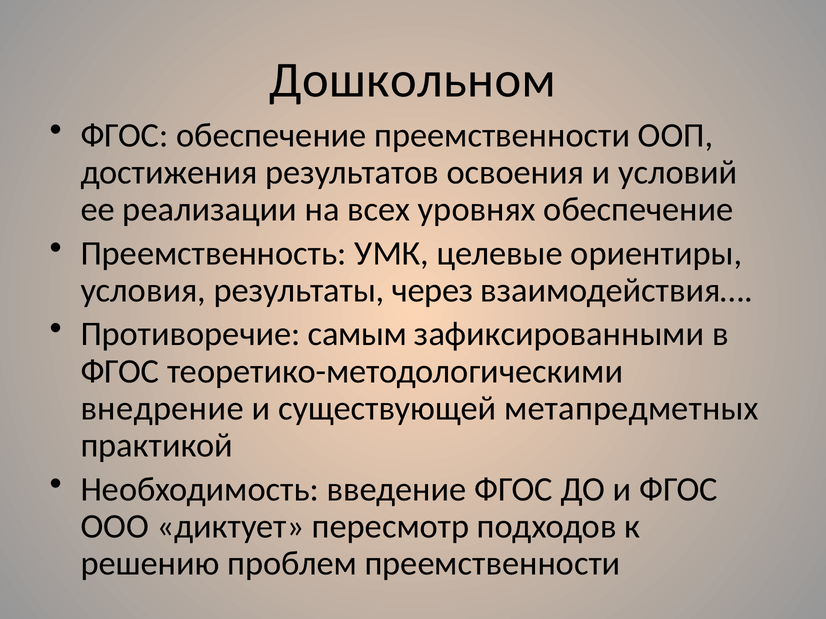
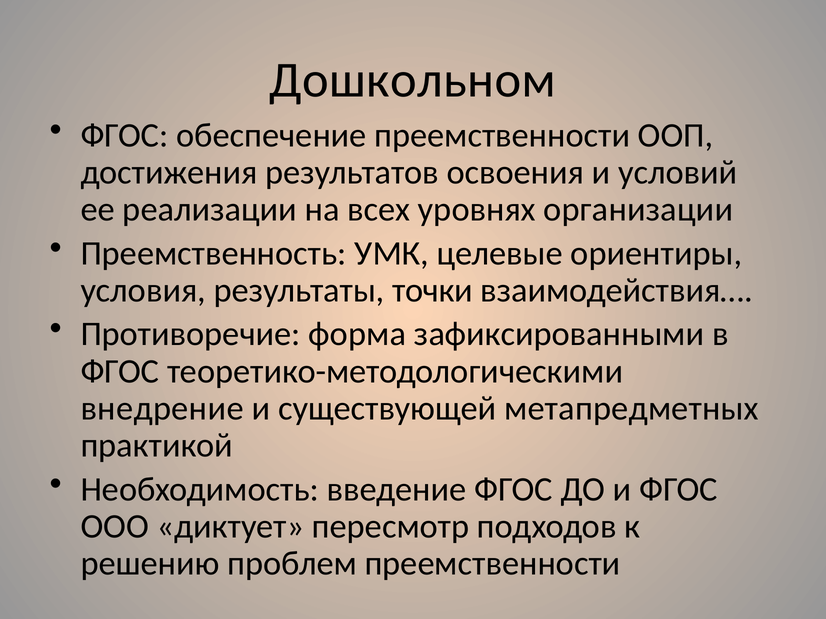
уровнях обеспечение: обеспечение -> организации
через: через -> точки
самым: самым -> форма
